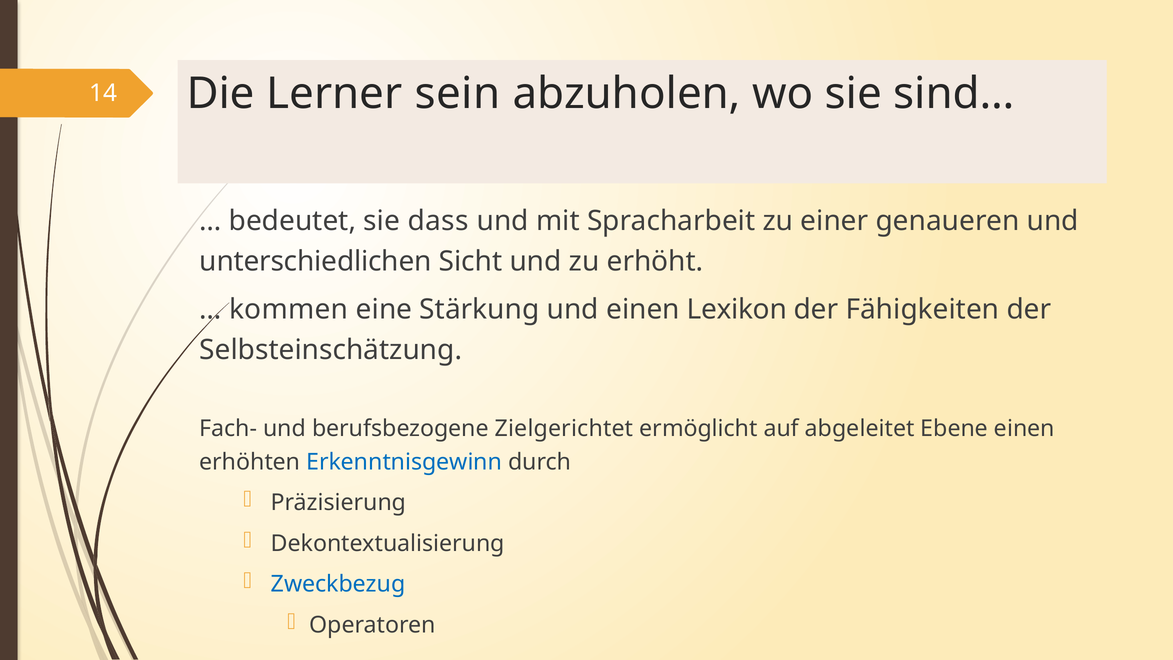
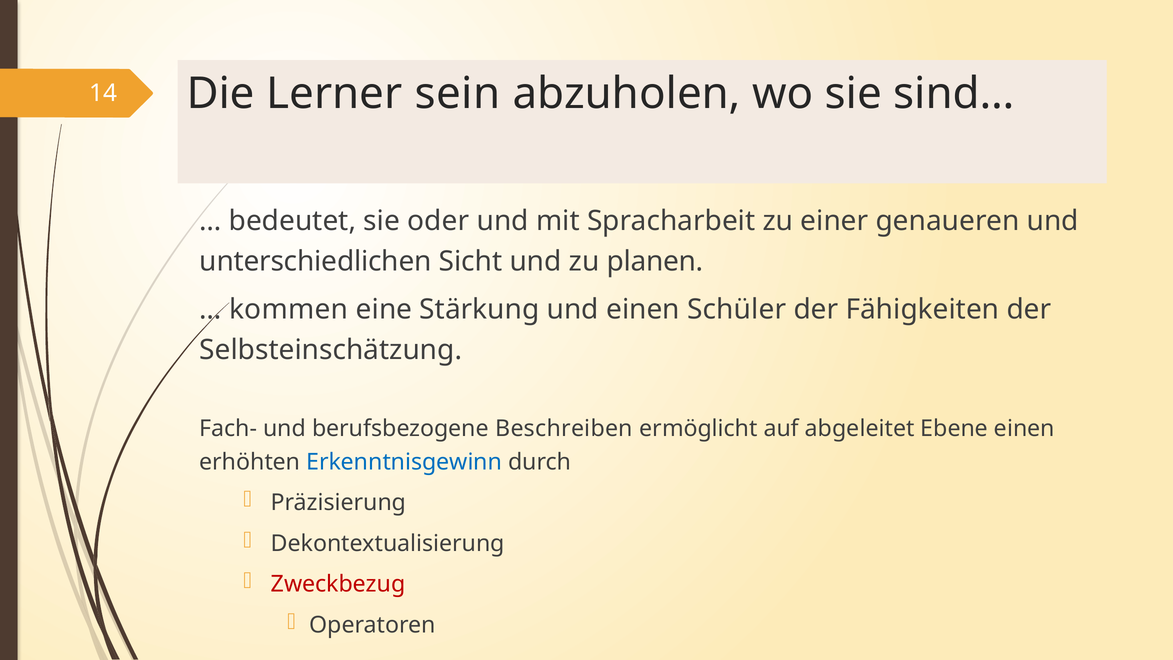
dass: dass -> oder
erhöht: erhöht -> planen
Lexikon: Lexikon -> Schüler
Zielgerichtet: Zielgerichtet -> Beschreiben
Zweckbezug colour: blue -> red
